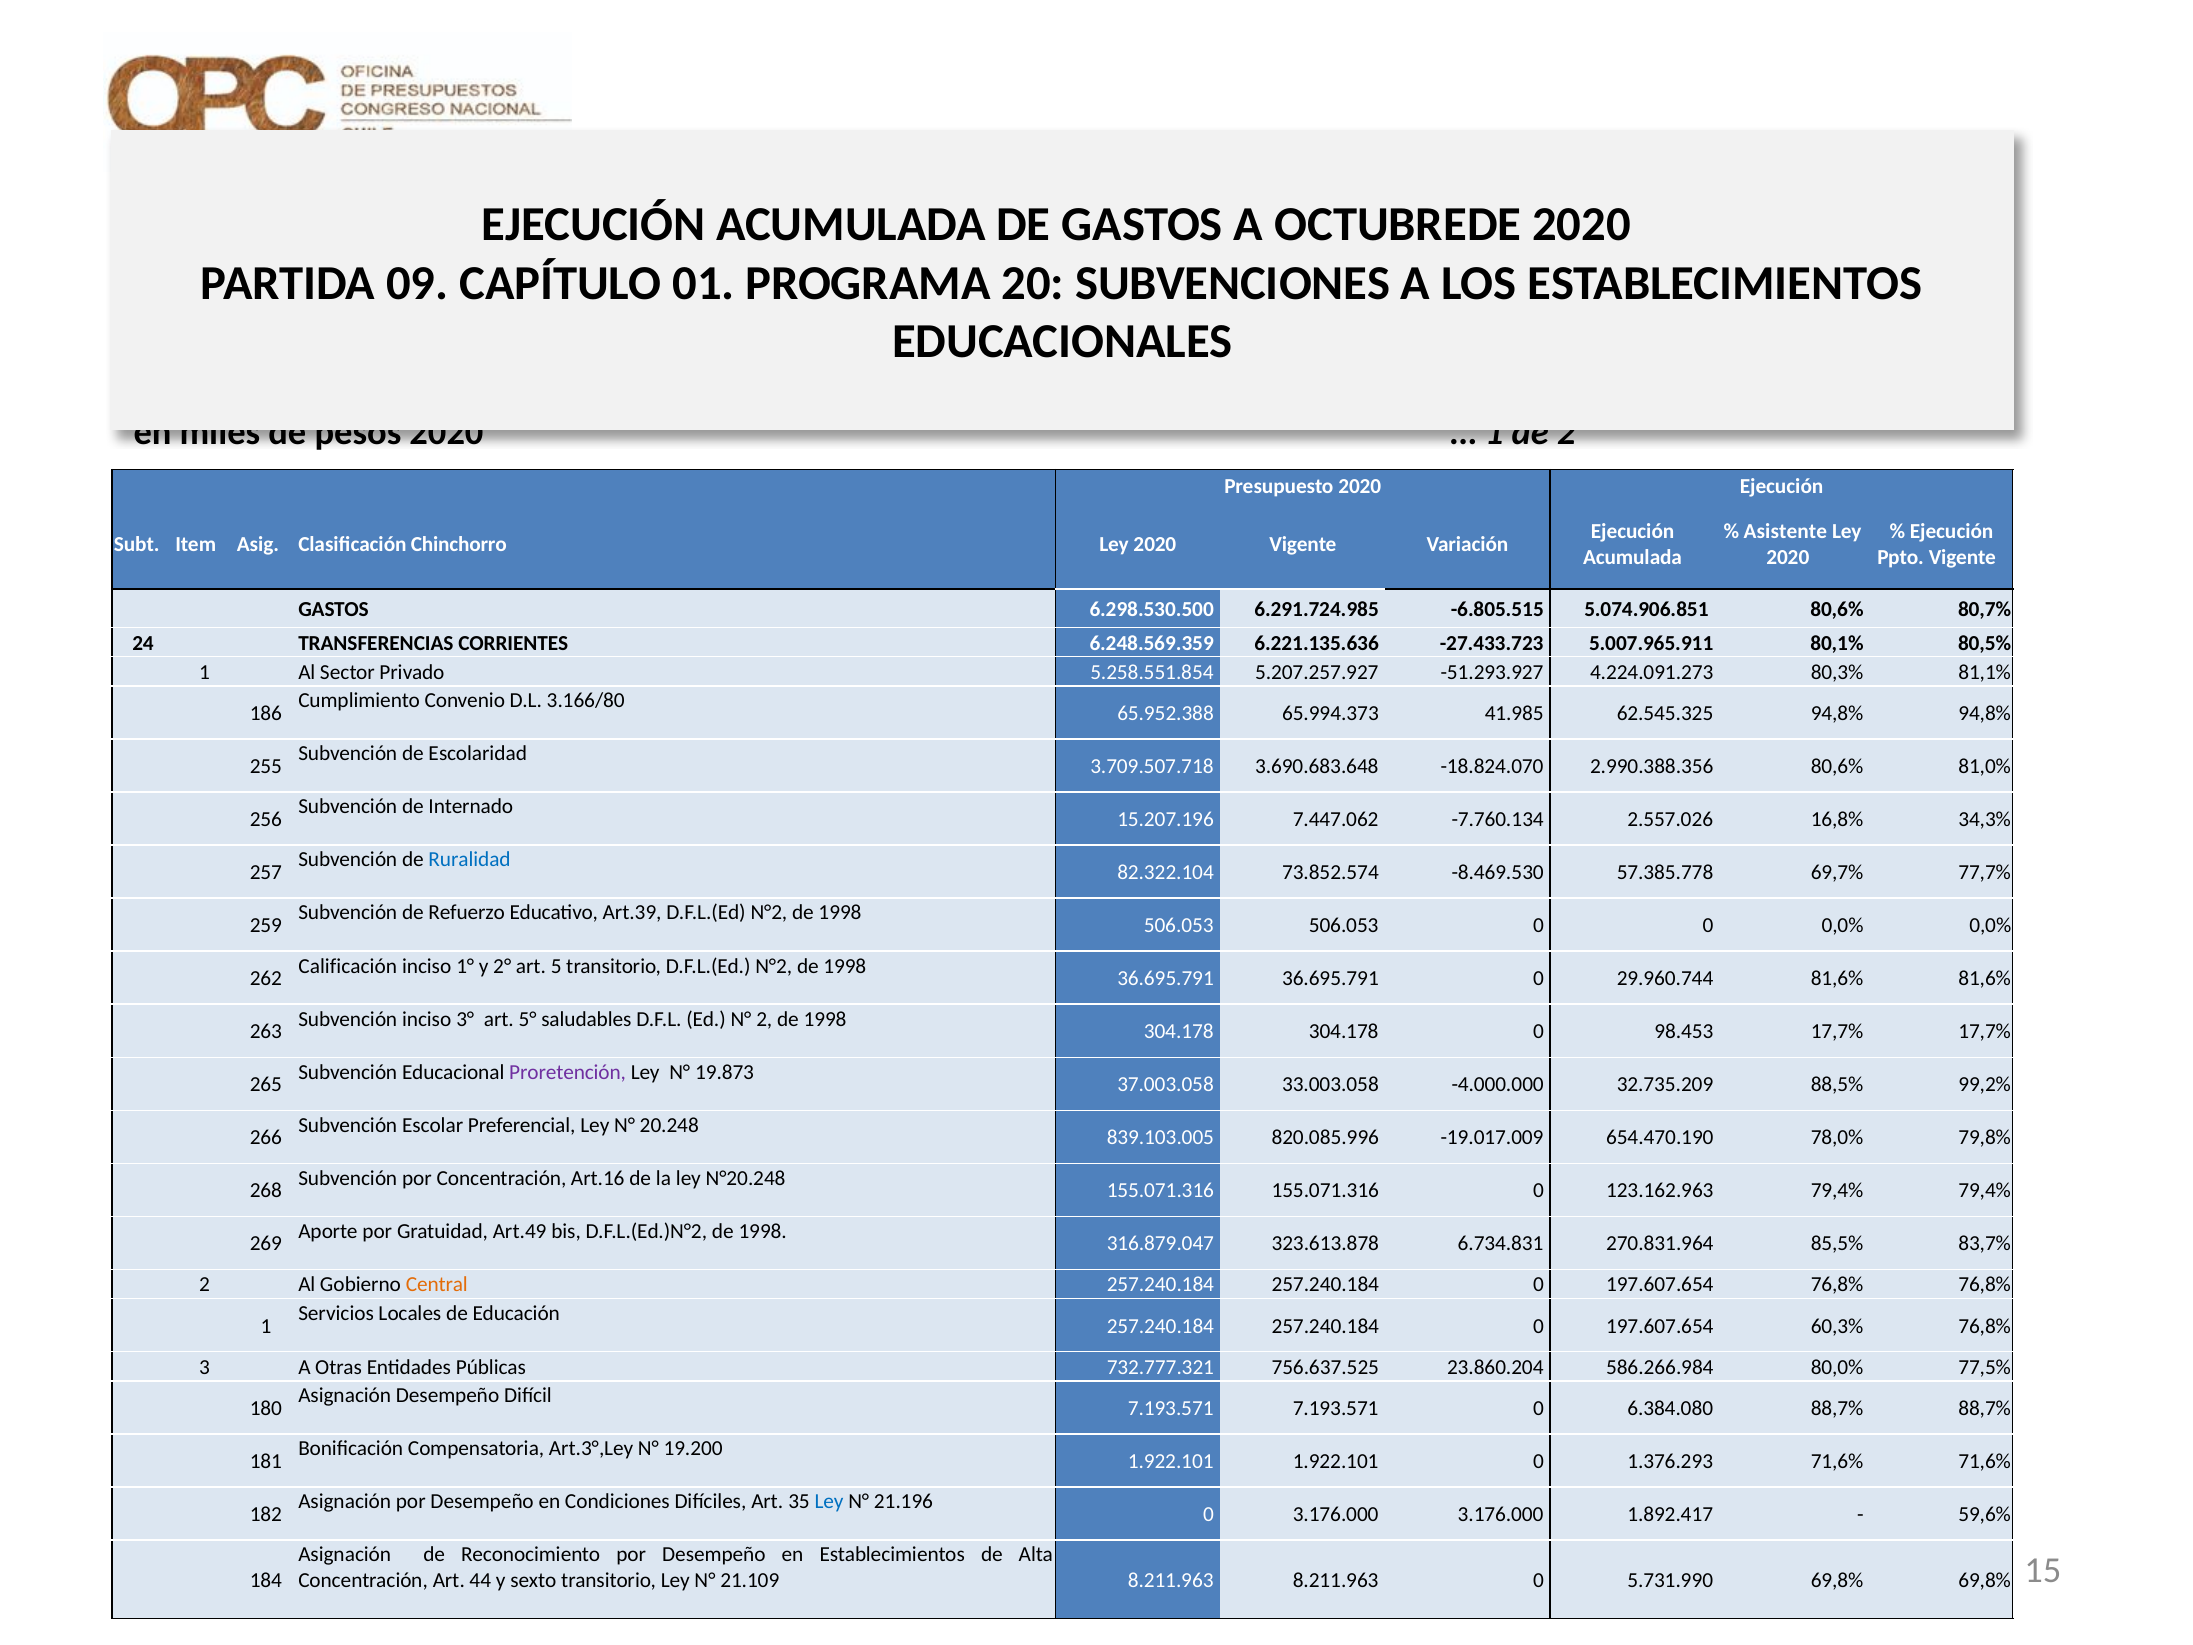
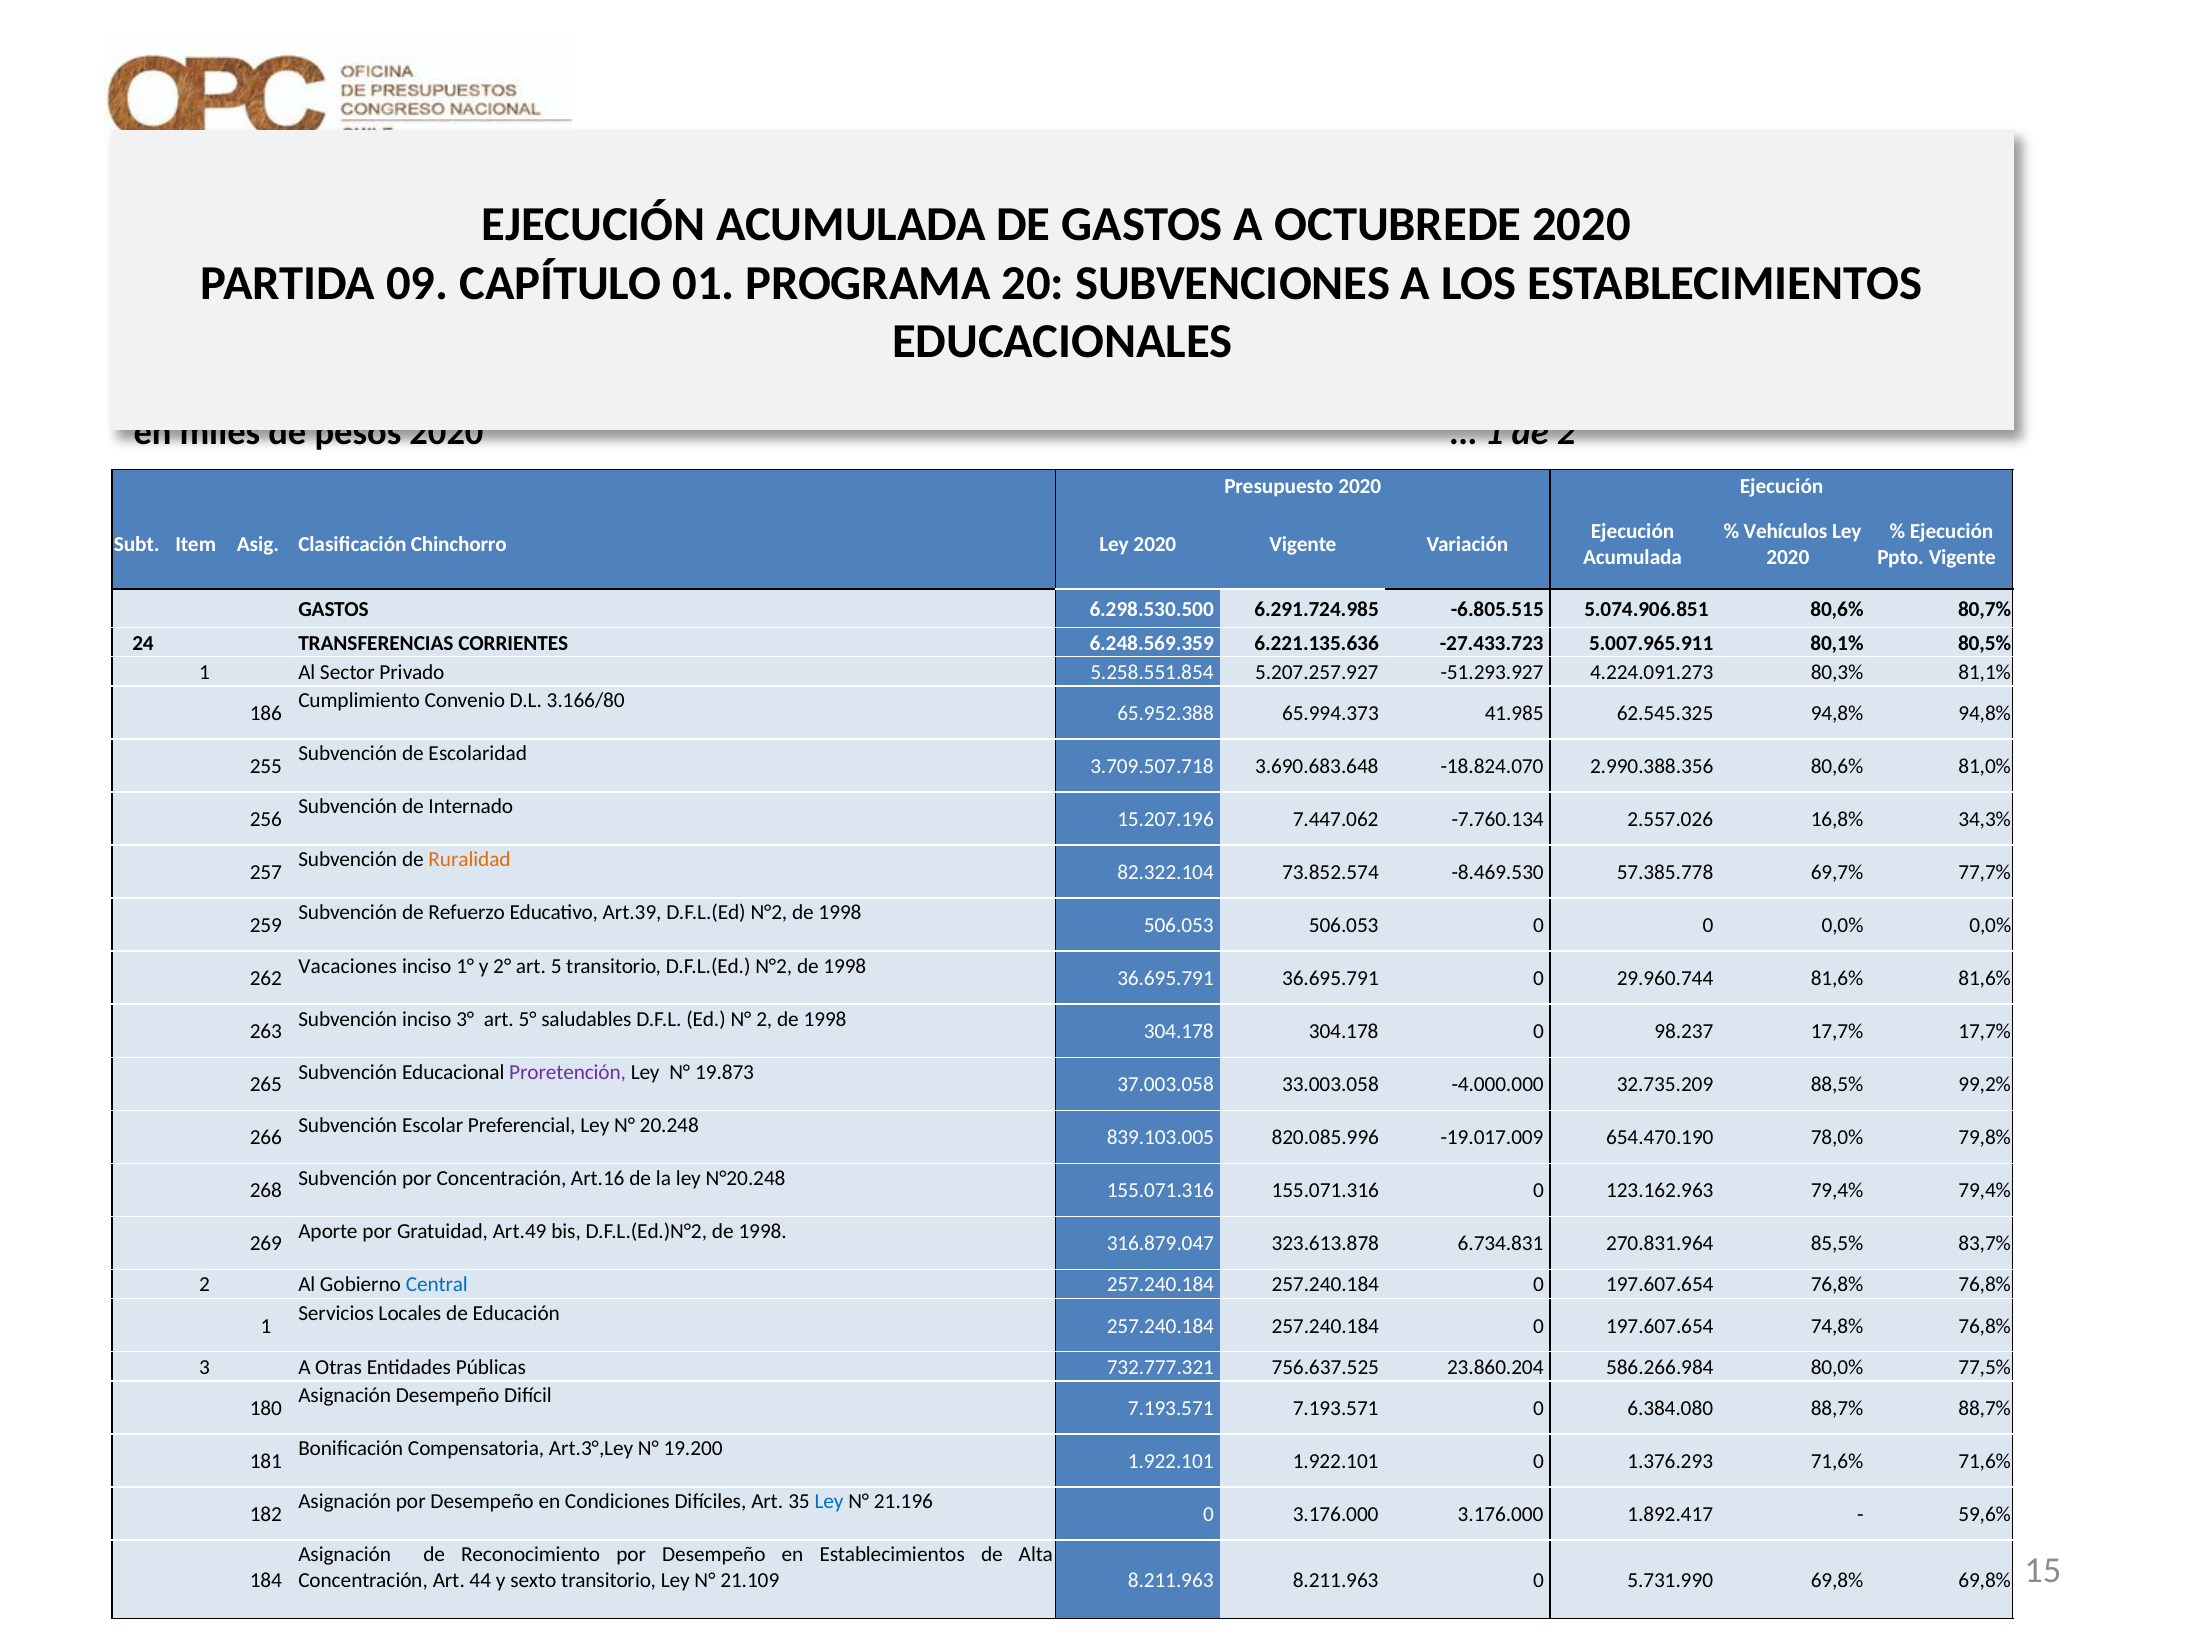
Asistente: Asistente -> Vehículos
Ruralidad colour: blue -> orange
Calificación: Calificación -> Vacaciones
98.453: 98.453 -> 98.237
Central colour: orange -> blue
60,3%: 60,3% -> 74,8%
